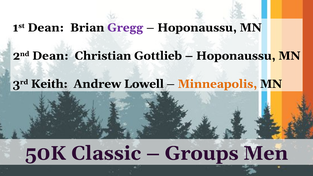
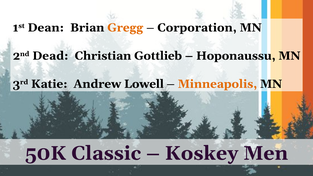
Gregg colour: purple -> orange
Hoponaussu at (197, 28): Hoponaussu -> Corporation
2nd Dean: Dean -> Dead
Keith: Keith -> Katie
Groups: Groups -> Koskey
